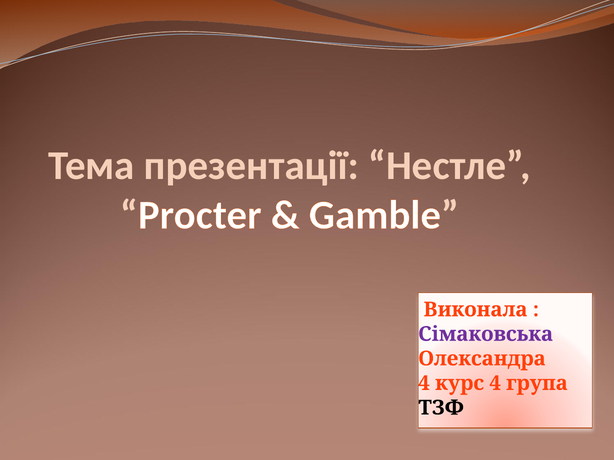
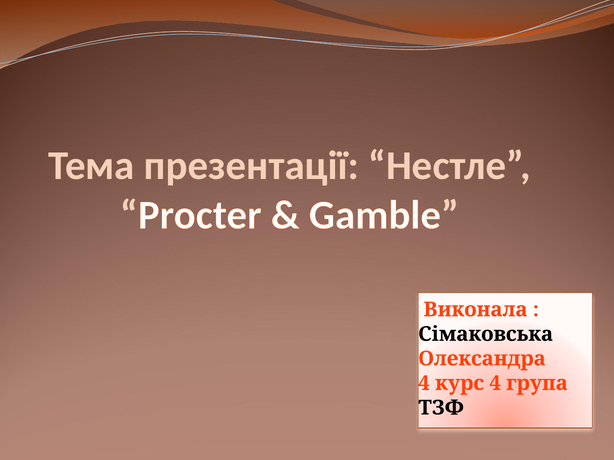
Сімаковська colour: purple -> black
